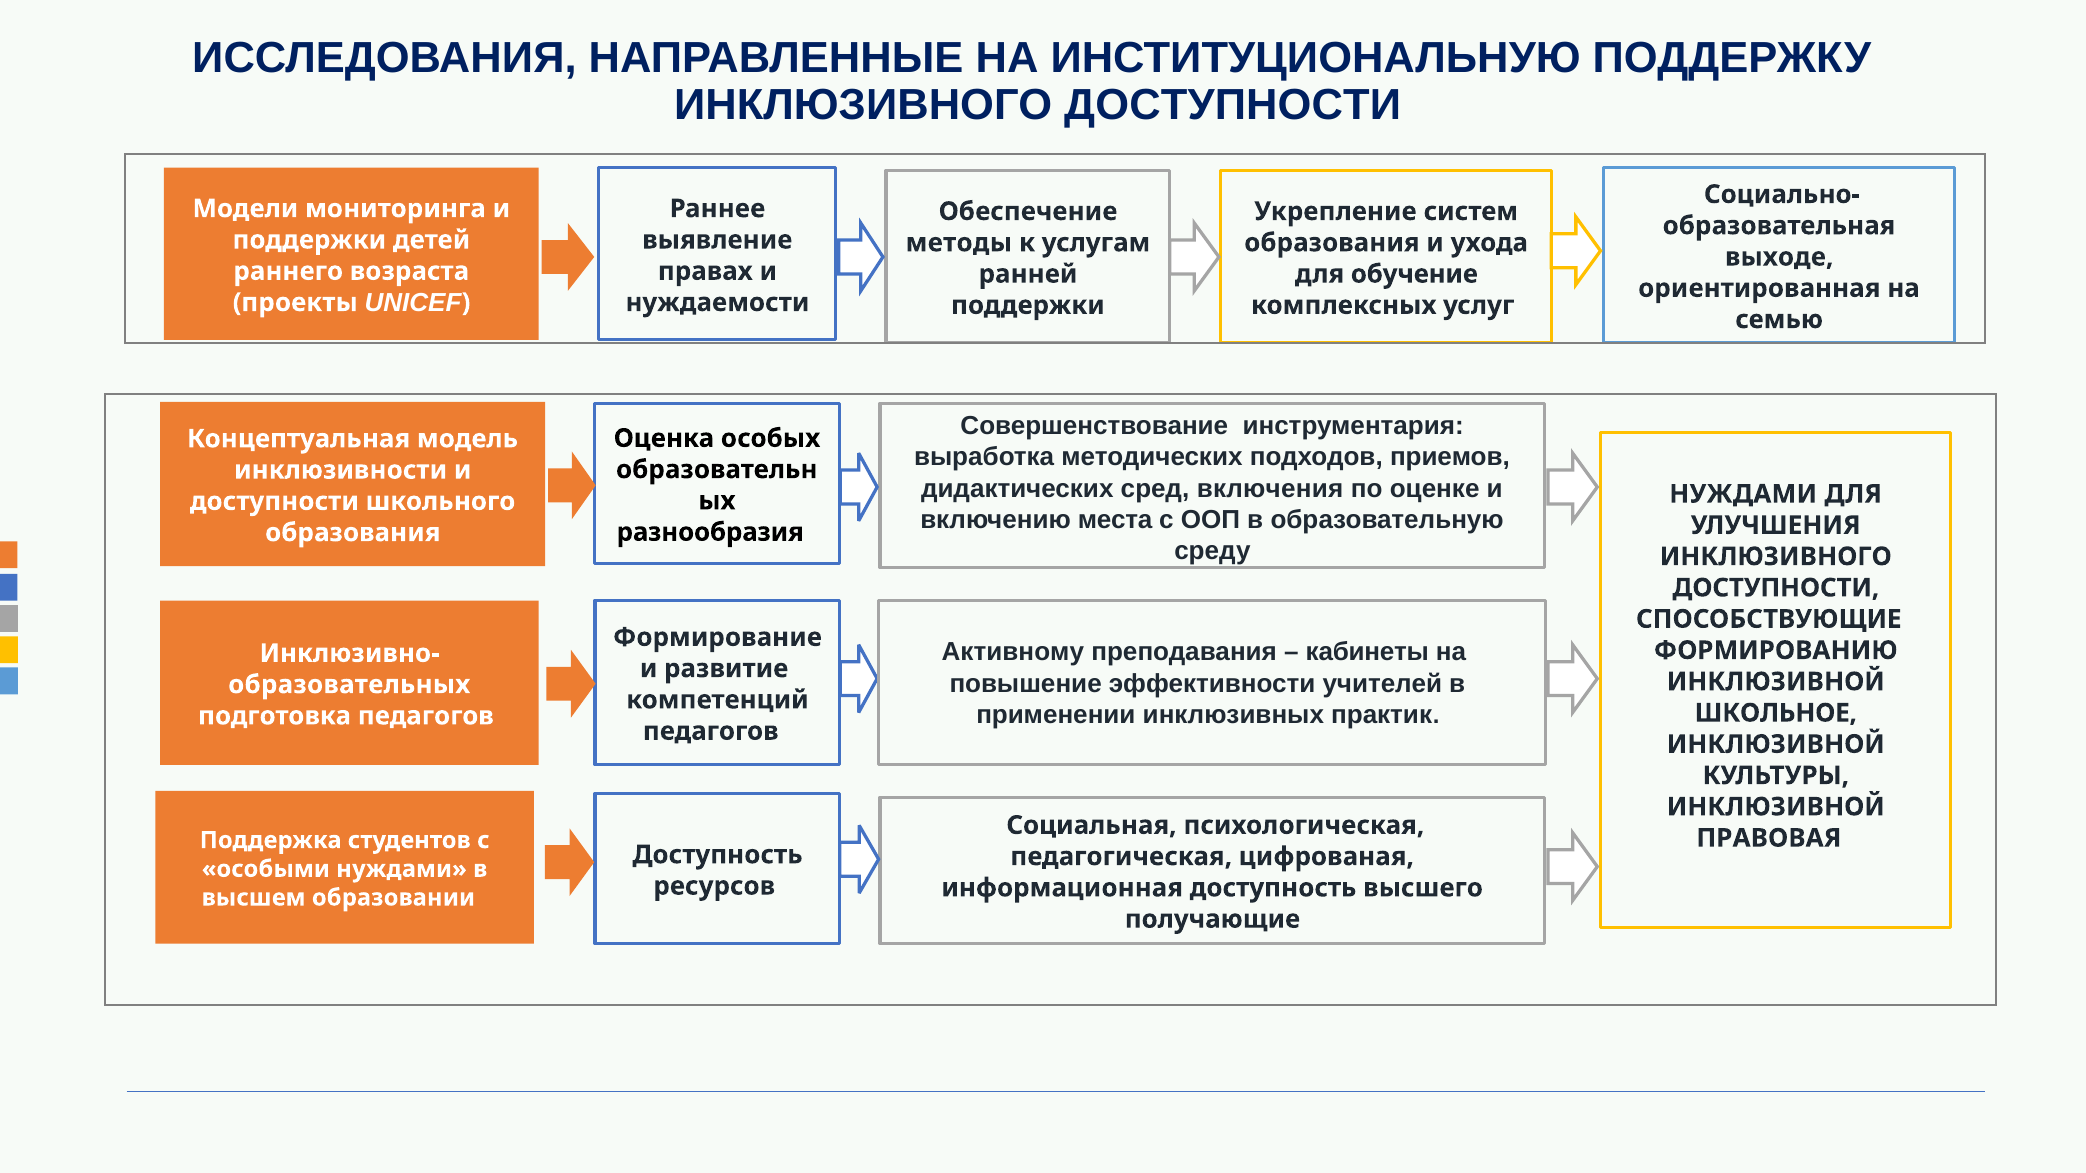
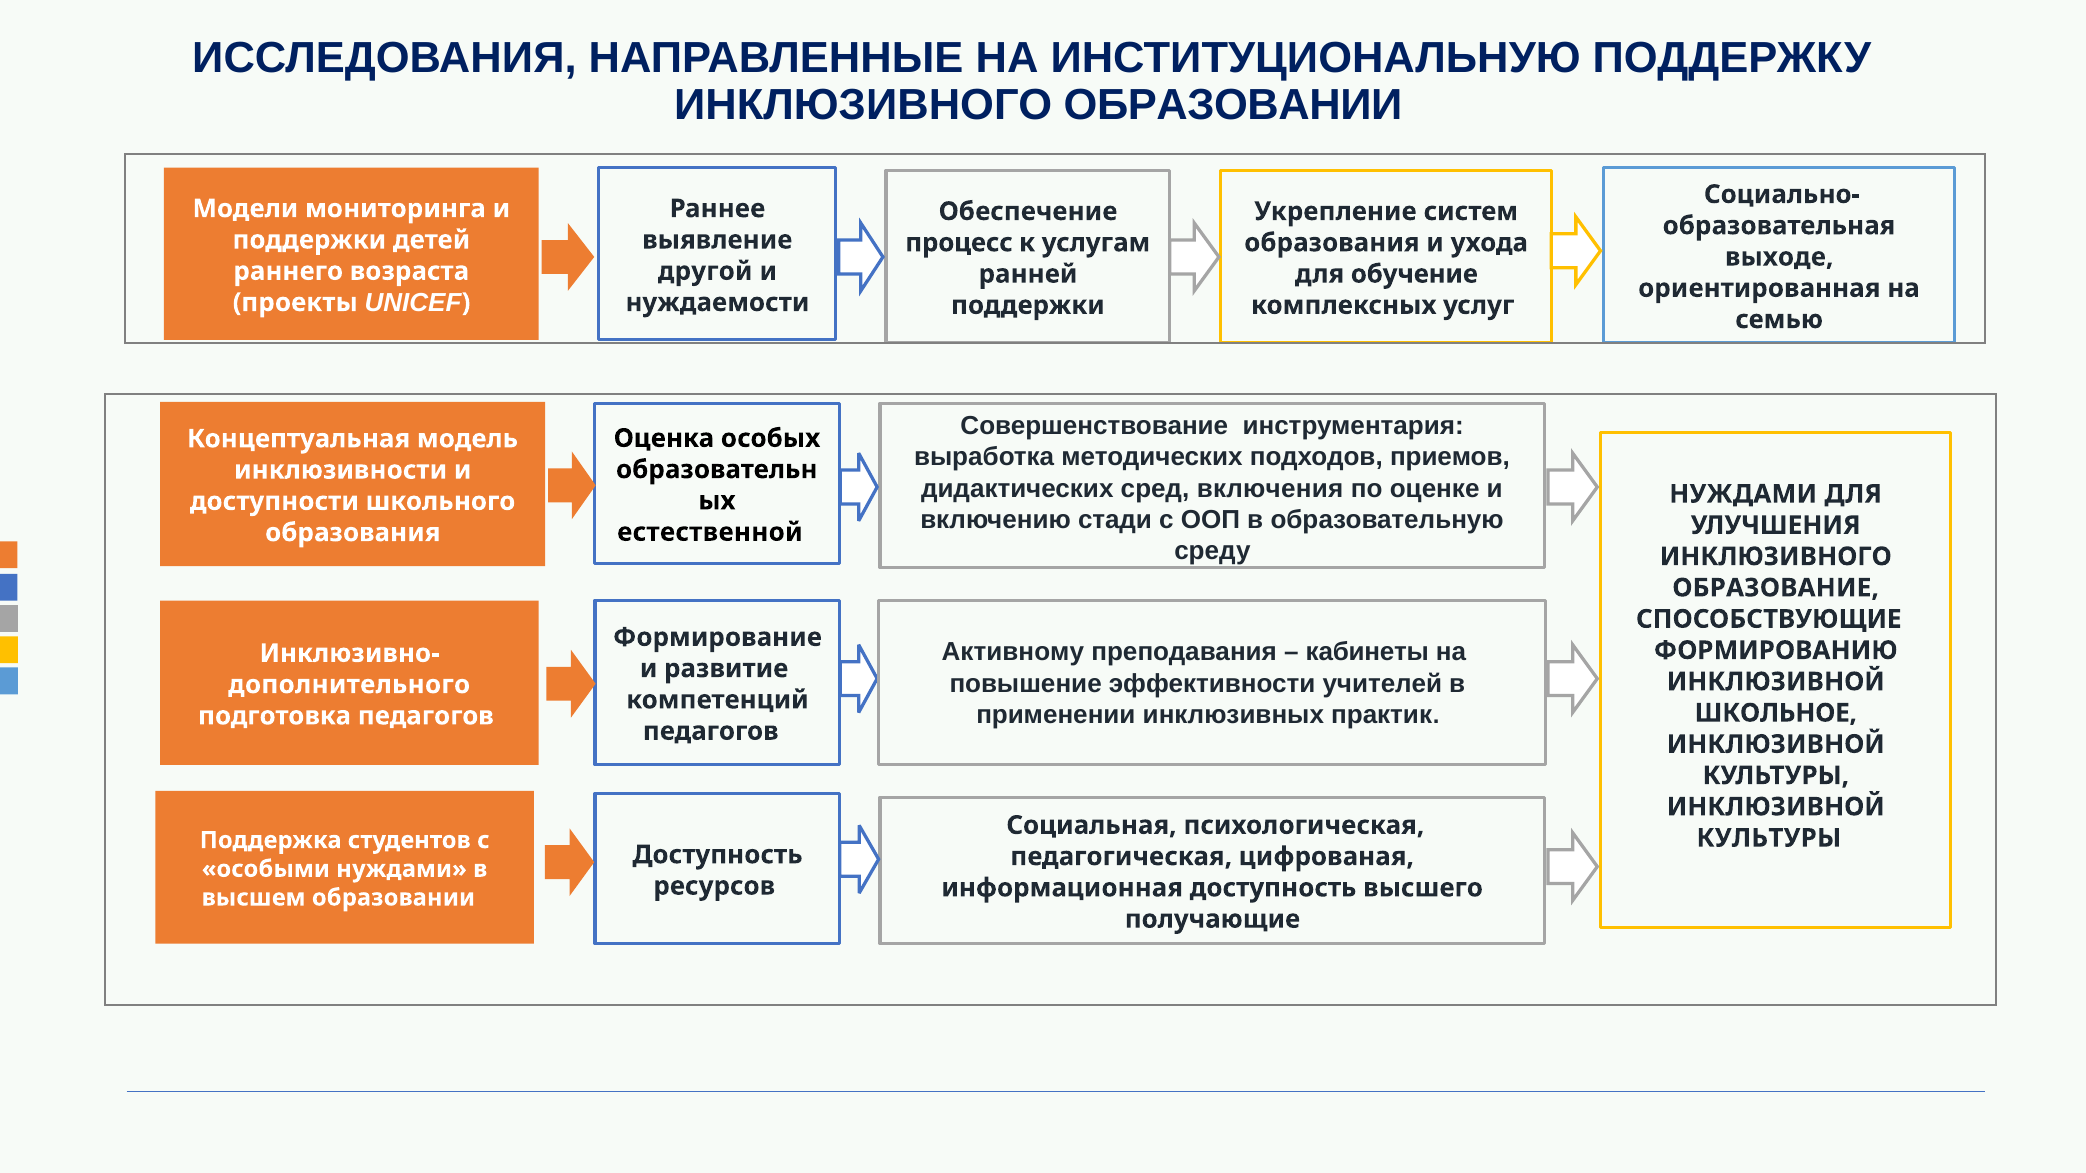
ДОСТУПНОСТИ at (1233, 105): ДОСТУПНОСТИ -> ОБРАЗОВАНИИ
методы: методы -> процесс
правах: правах -> другой
места: места -> стади
разнообразия: разнообразия -> естественной
ДОСТУПНОСТИ at (1776, 588): ДОСТУПНОСТИ -> ОБРАЗОВАНИЕ
образовательных: образовательных -> дополнительного
ПРАВОВАЯ at (1769, 838): ПРАВОВАЯ -> КУЛЬТУРЫ
